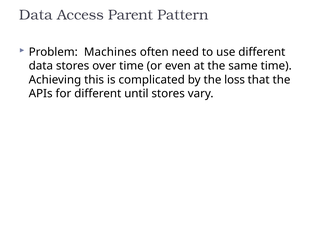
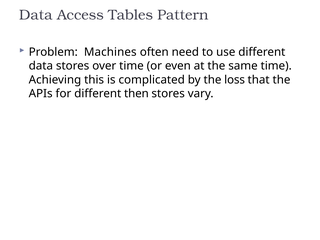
Parent: Parent -> Tables
until: until -> then
